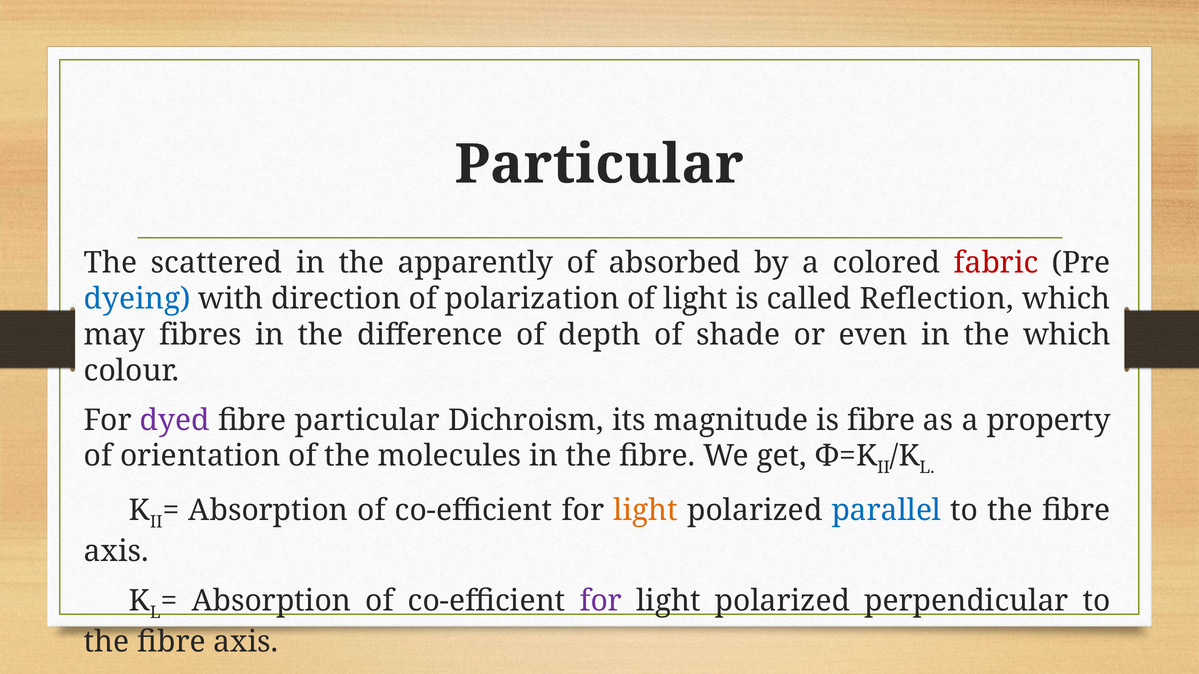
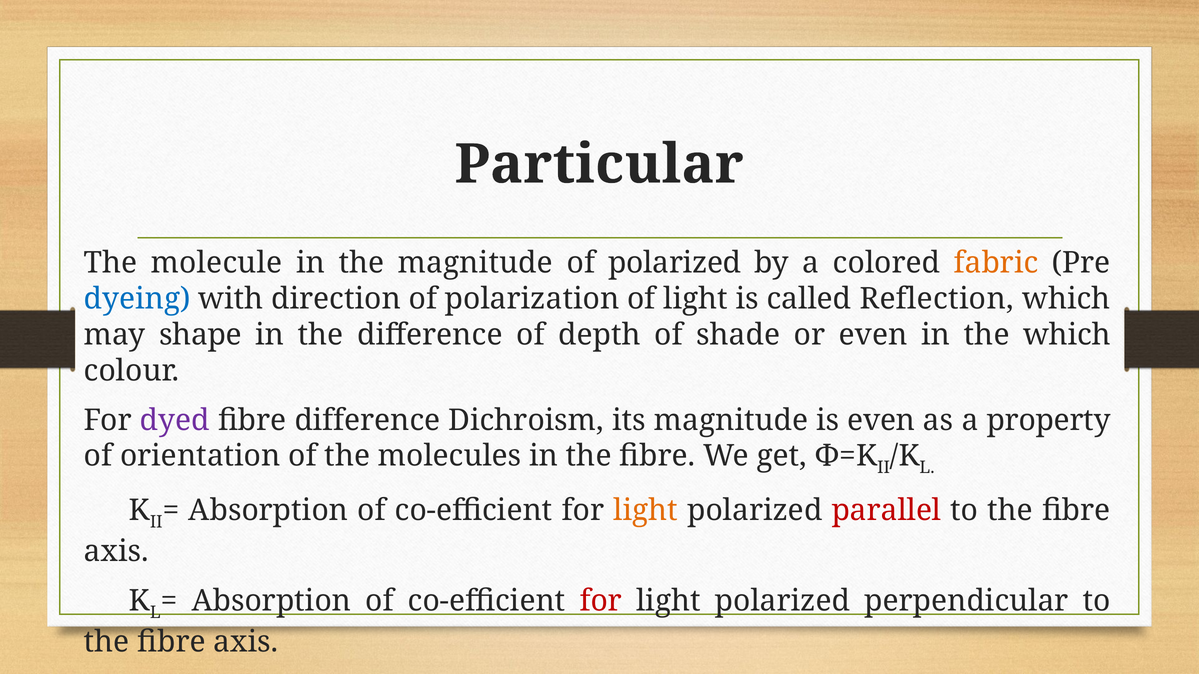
scattered: scattered -> molecule
the apparently: apparently -> magnitude
of absorbed: absorbed -> polarized
fabric colour: red -> orange
fibres: fibres -> shape
fibre particular: particular -> difference
is fibre: fibre -> even
parallel colour: blue -> red
for at (601, 601) colour: purple -> red
